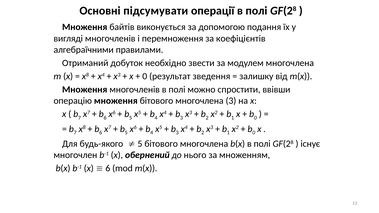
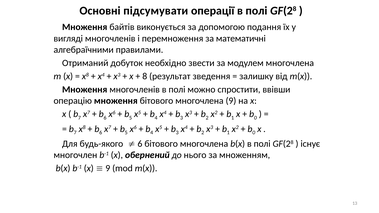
коефіцієнтів: коефіцієнтів -> математичні
0 at (145, 76): 0 -> 8
многочлена 3: 3 -> 9
будь-якого 5: 5 -> 6
6 at (108, 169): 6 -> 9
